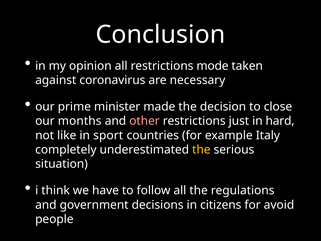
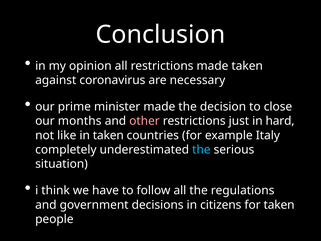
restrictions mode: mode -> made
in sport: sport -> taken
the at (201, 150) colour: yellow -> light blue
for avoid: avoid -> taken
